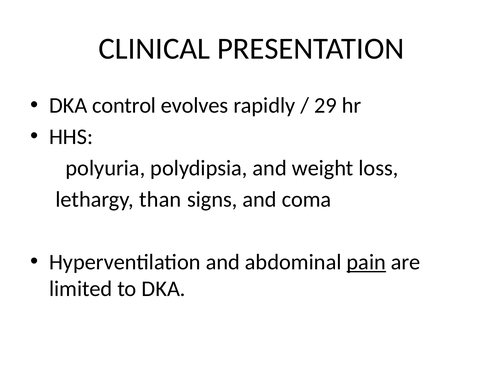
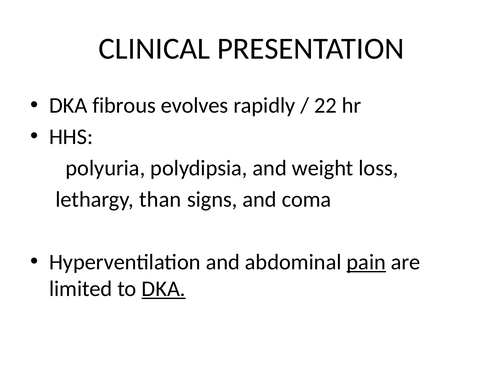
control: control -> fibrous
29: 29 -> 22
DKA at (164, 289) underline: none -> present
